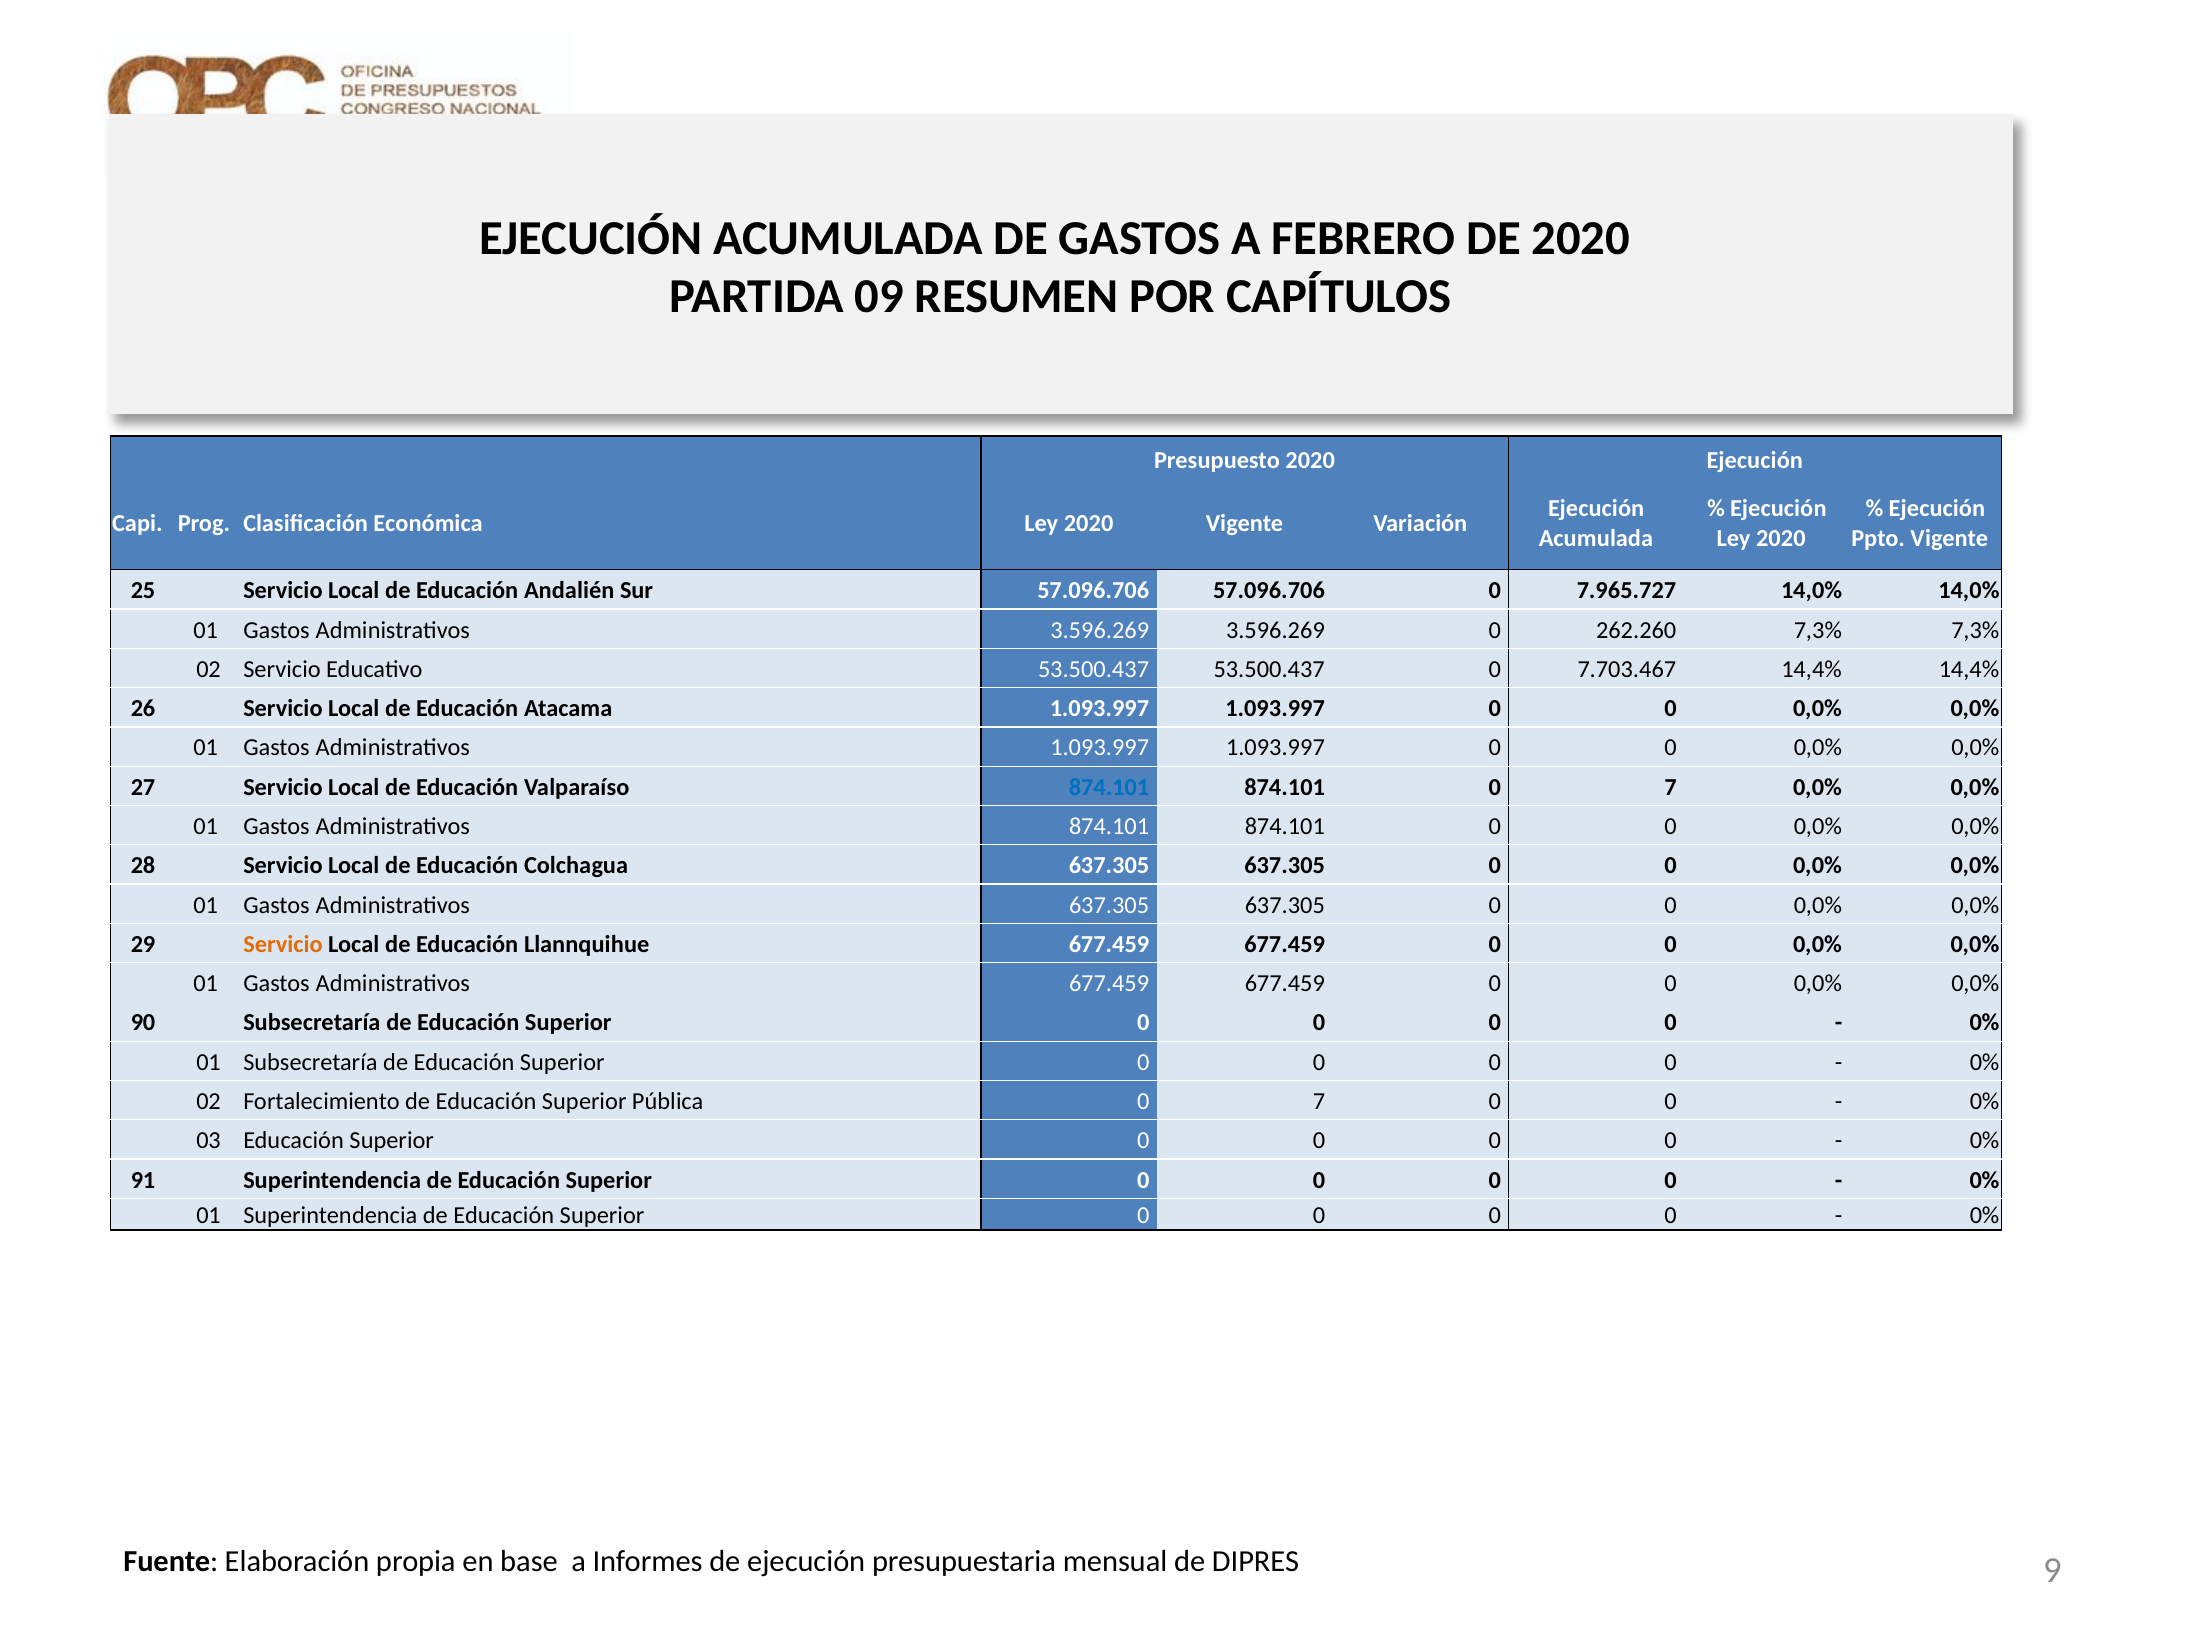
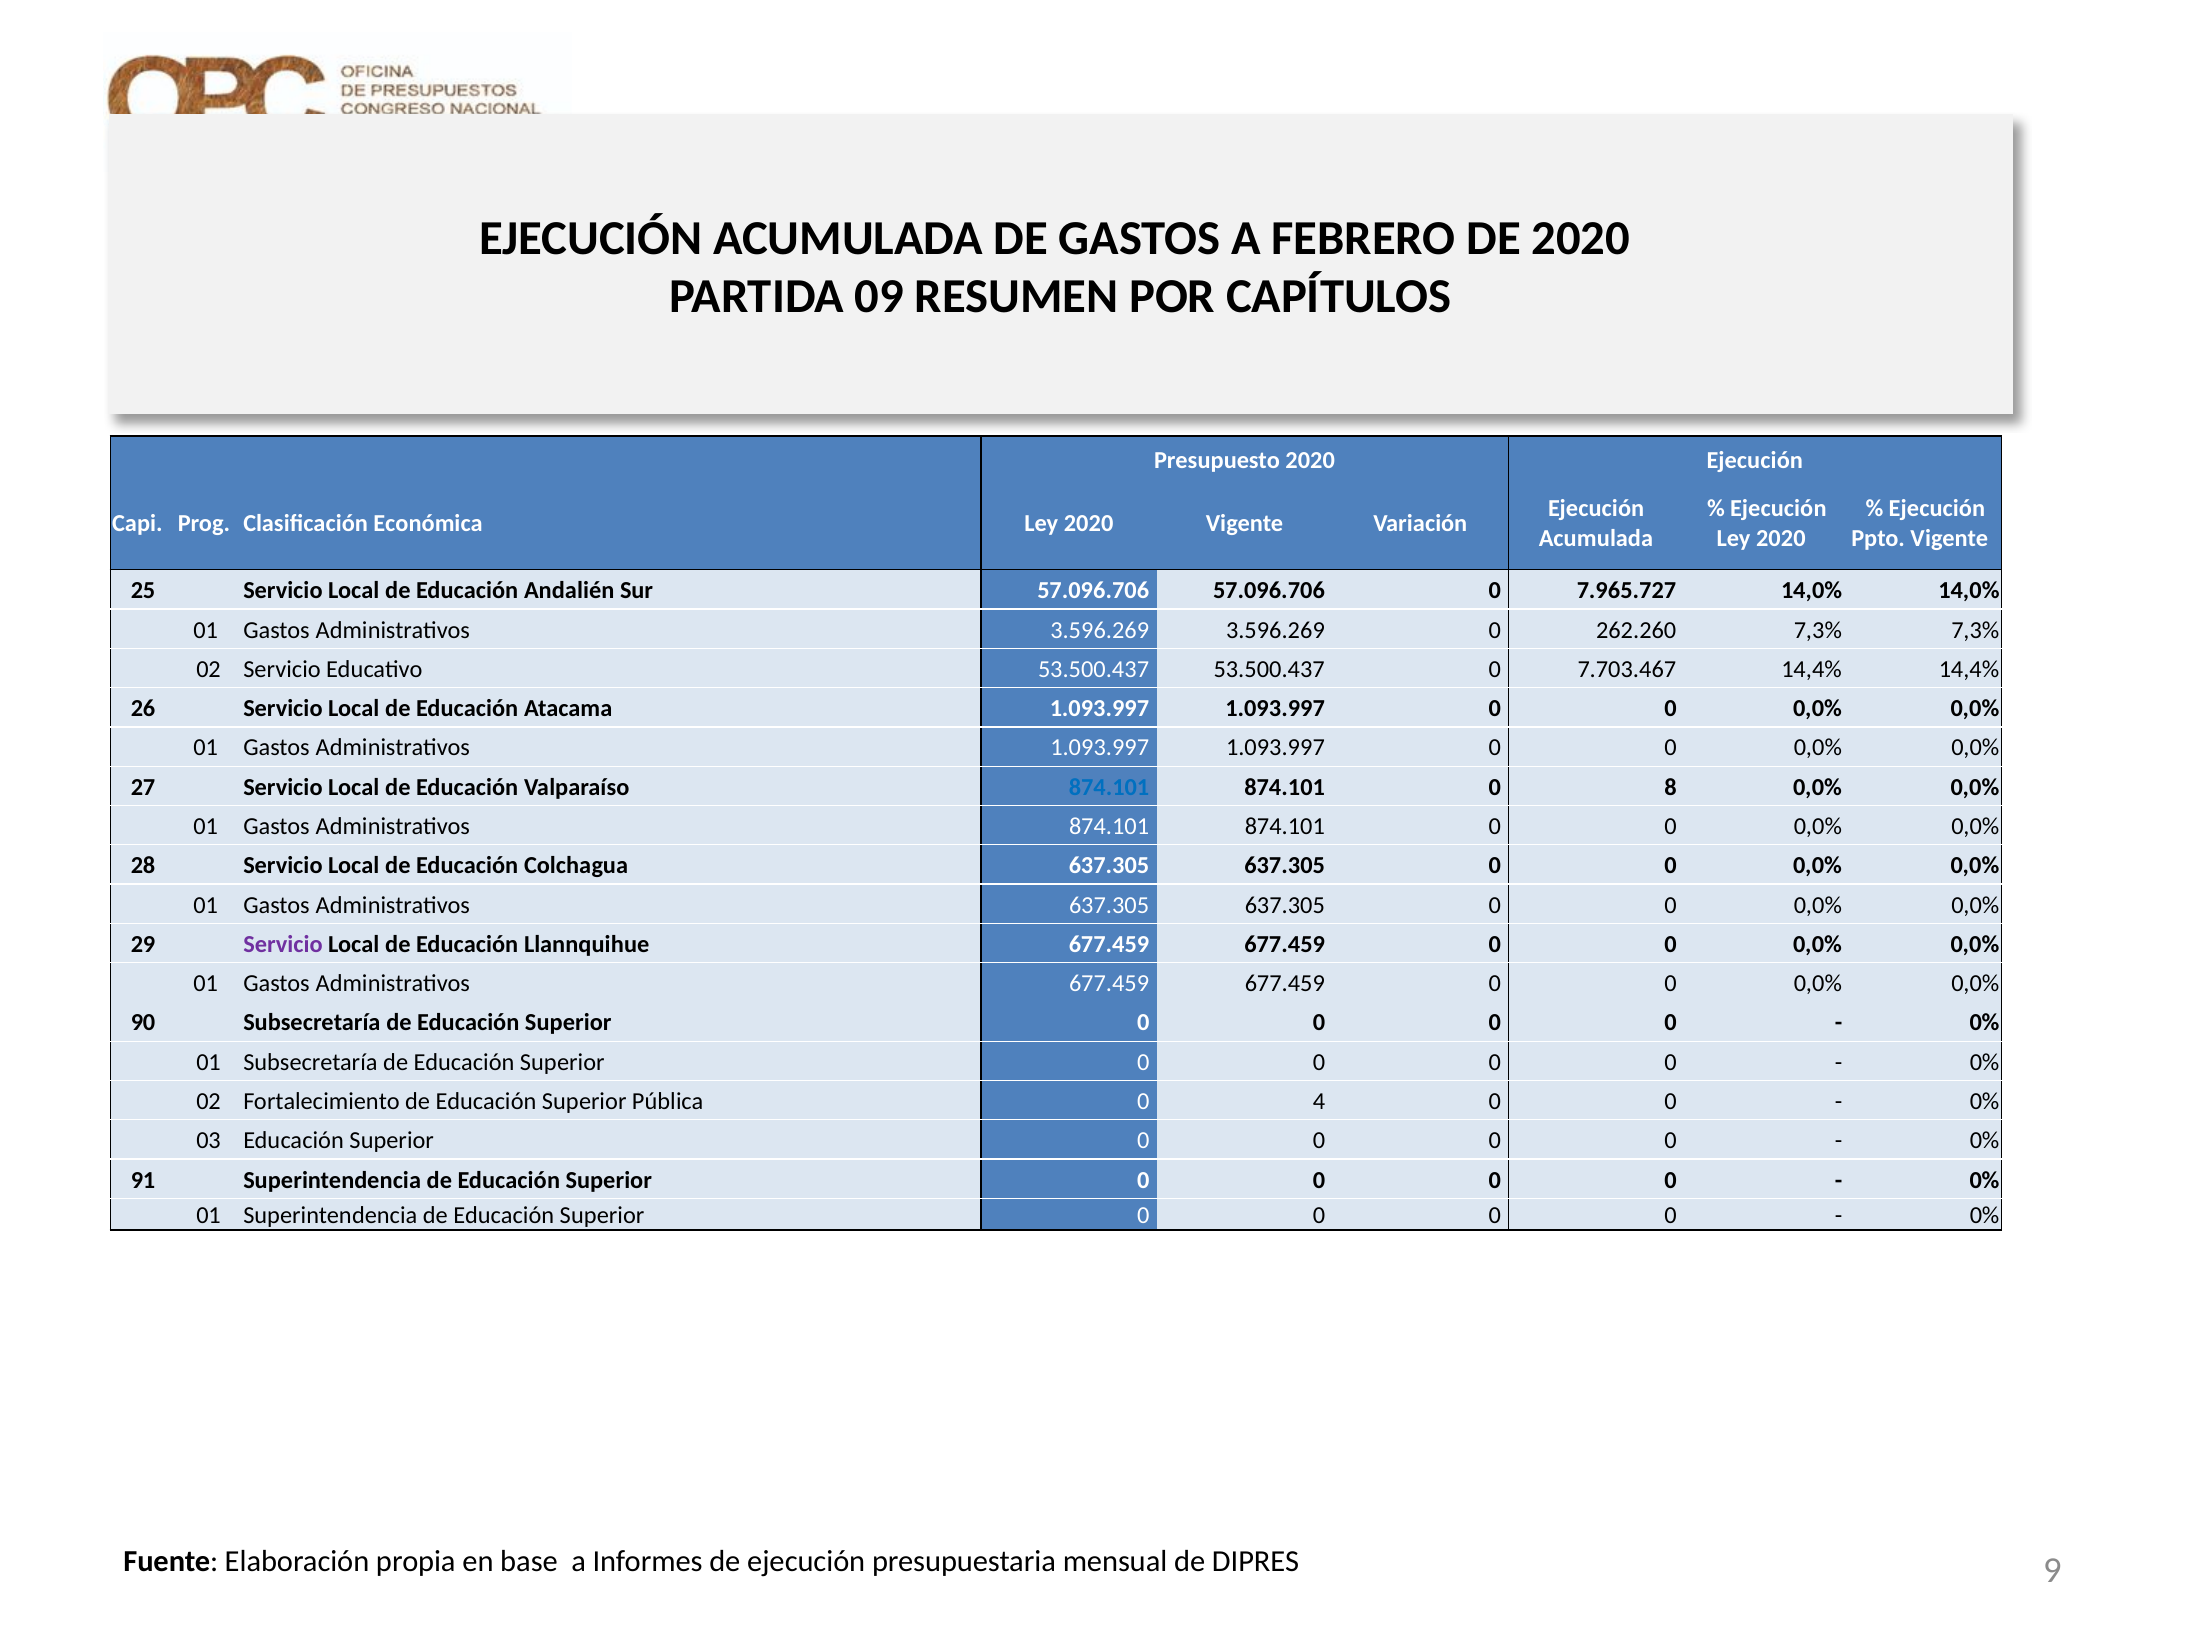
874.101 0 7: 7 -> 8
Servicio at (283, 944) colour: orange -> purple
Pública 0 7: 7 -> 4
